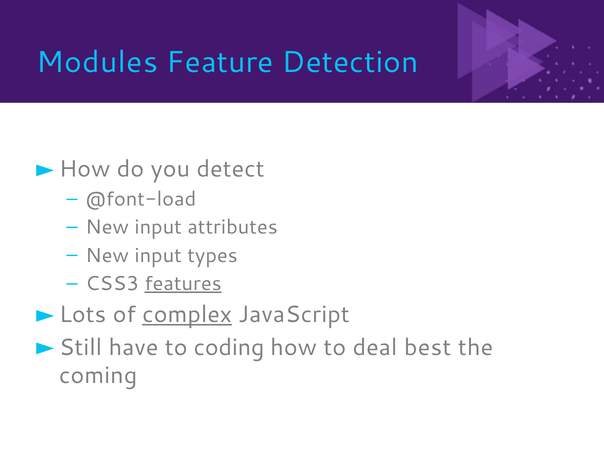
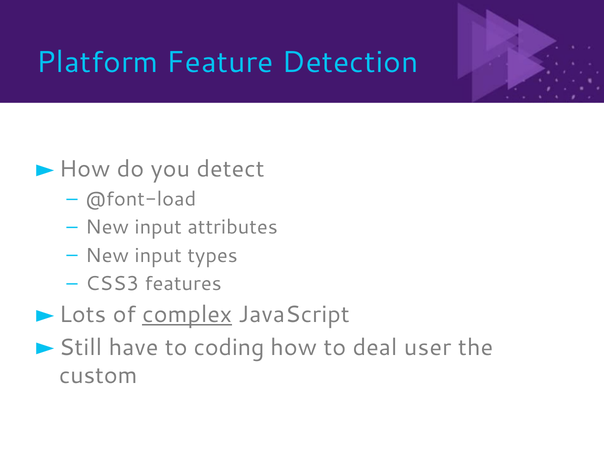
Modules: Modules -> Platform
features underline: present -> none
best: best -> user
coming: coming -> custom
